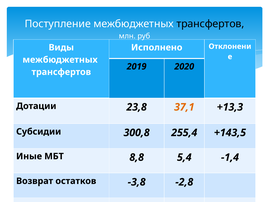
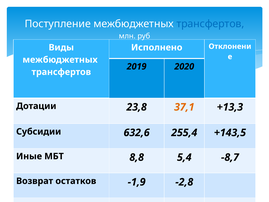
трансфертов at (210, 24) colour: black -> blue
300,8: 300,8 -> 632,6
-1,4: -1,4 -> -8,7
-3,8: -3,8 -> -1,9
